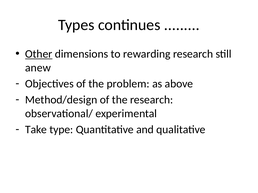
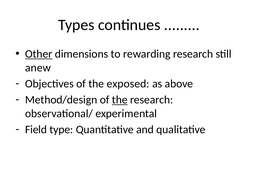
problem: problem -> exposed
the at (120, 100) underline: none -> present
Take: Take -> Field
